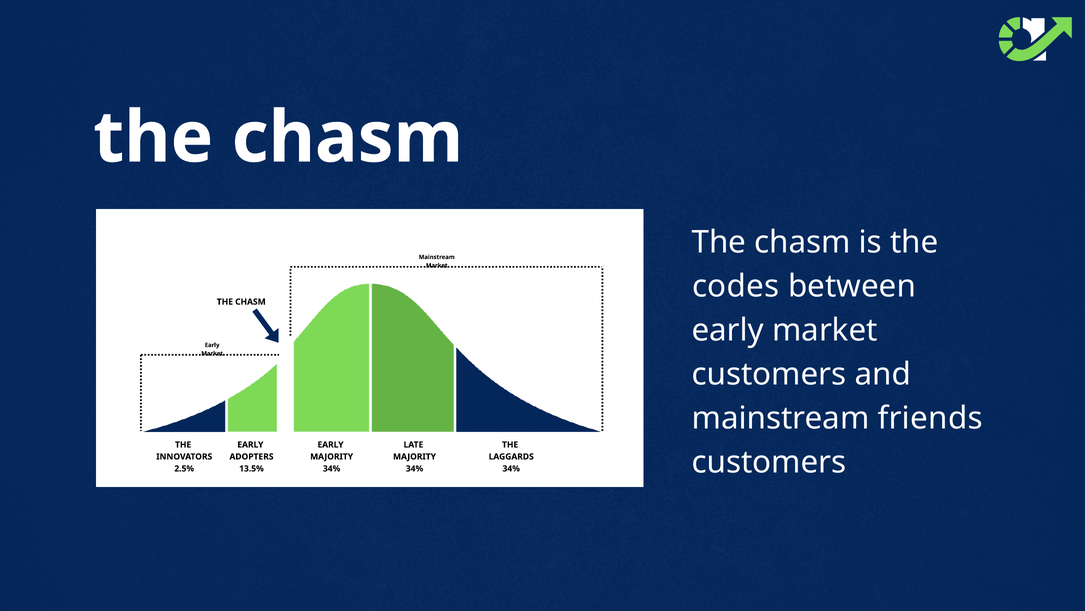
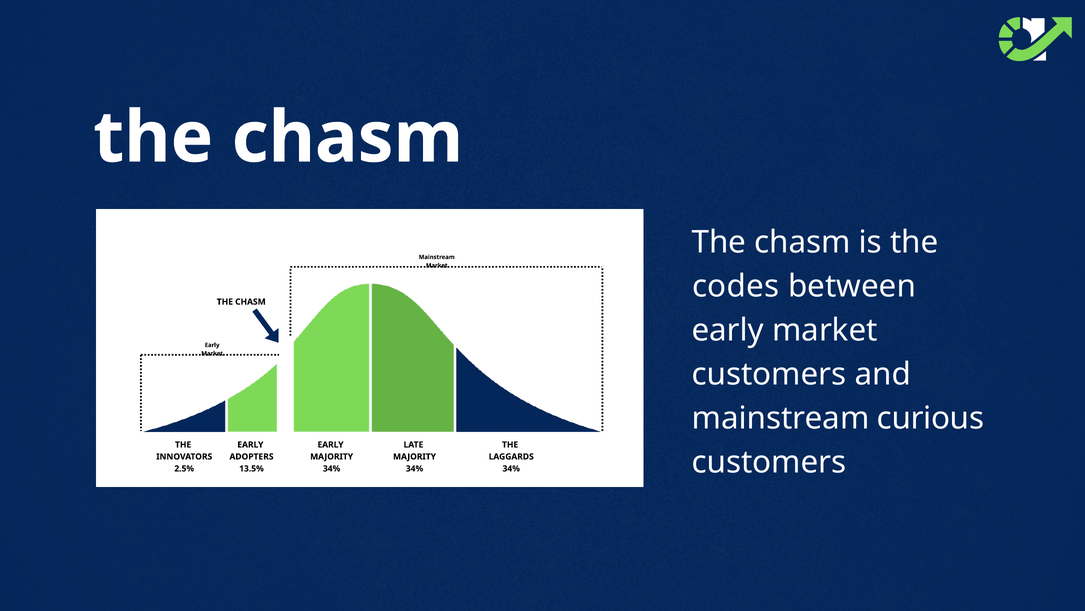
friends: friends -> curious
